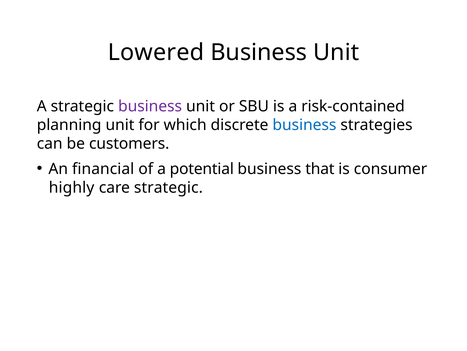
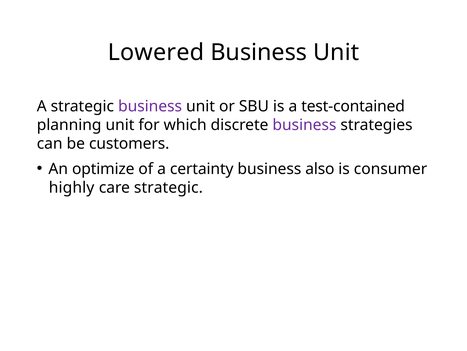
risk-contained: risk-contained -> test-contained
business at (304, 125) colour: blue -> purple
financial: financial -> optimize
potential: potential -> certainty
that: that -> also
